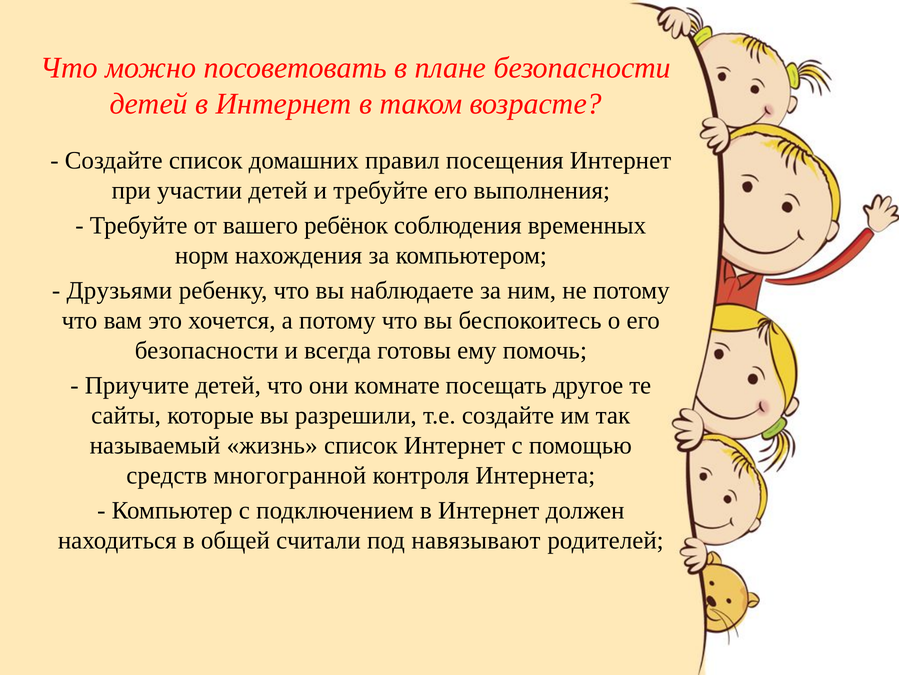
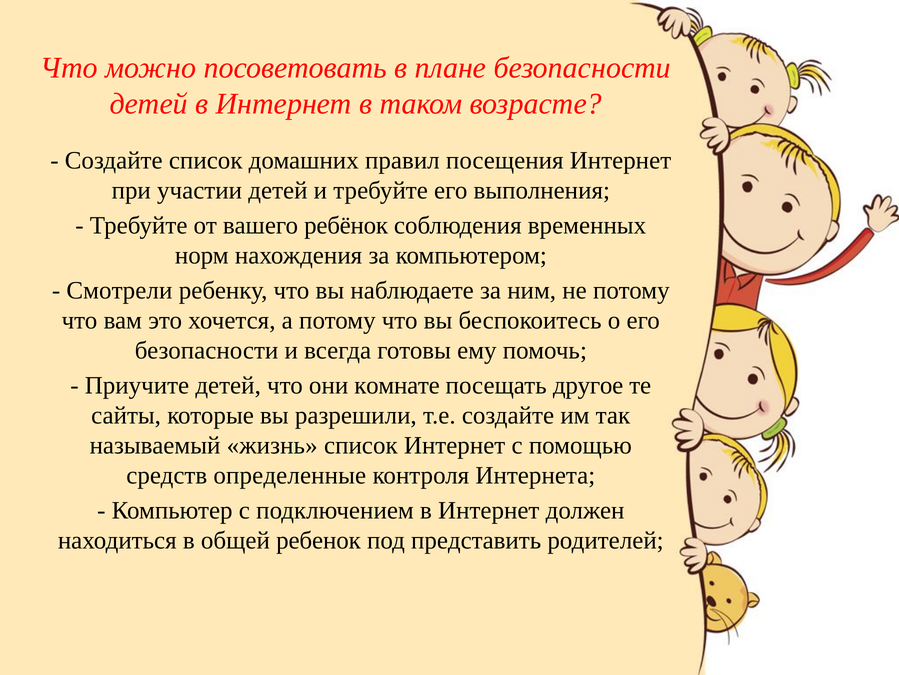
Друзьями: Друзьями -> Смотрели
многогранной: многогранной -> определенные
считали: считали -> ребенок
навязывают: навязывают -> представить
